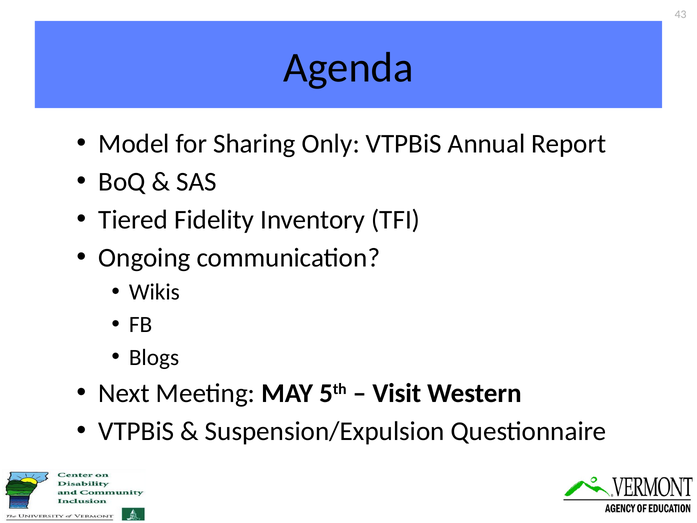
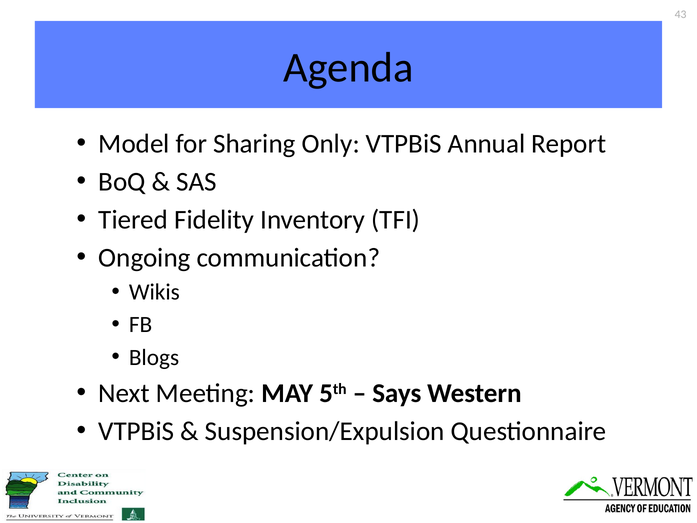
Visit: Visit -> Says
